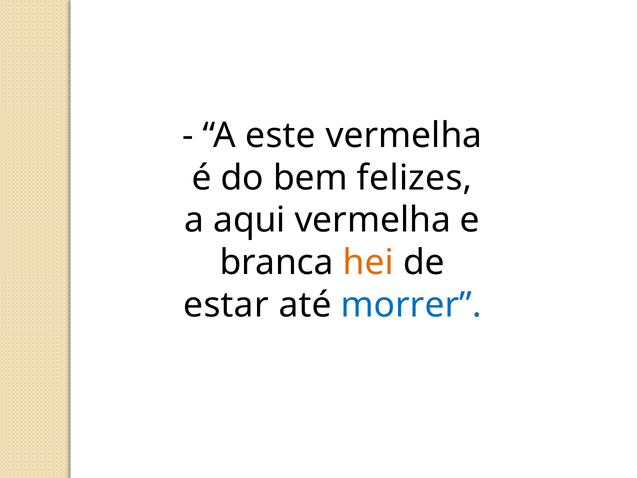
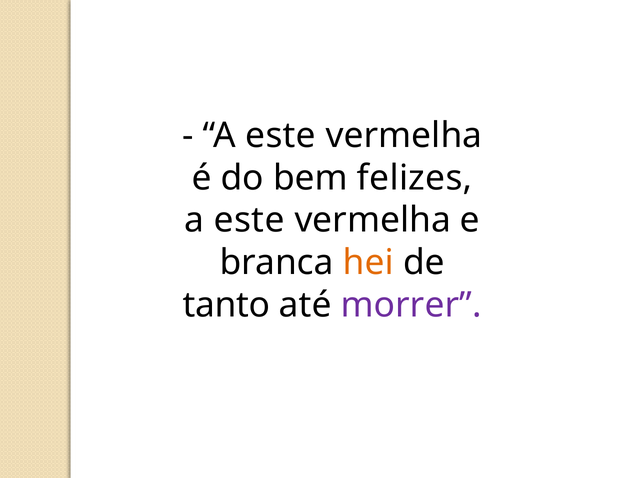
aqui at (249, 220): aqui -> este
estar: estar -> tanto
morrer colour: blue -> purple
